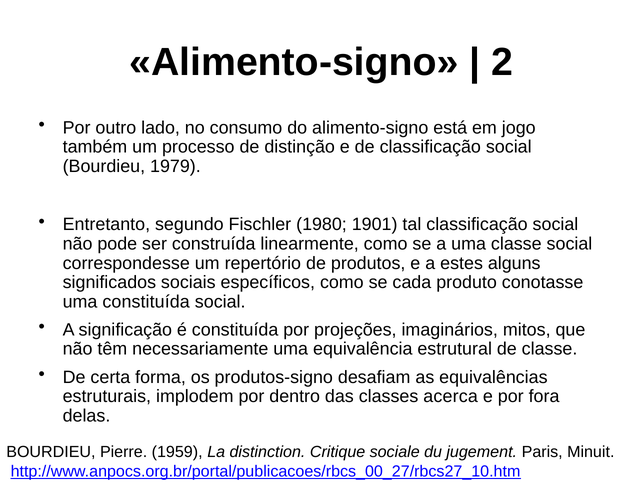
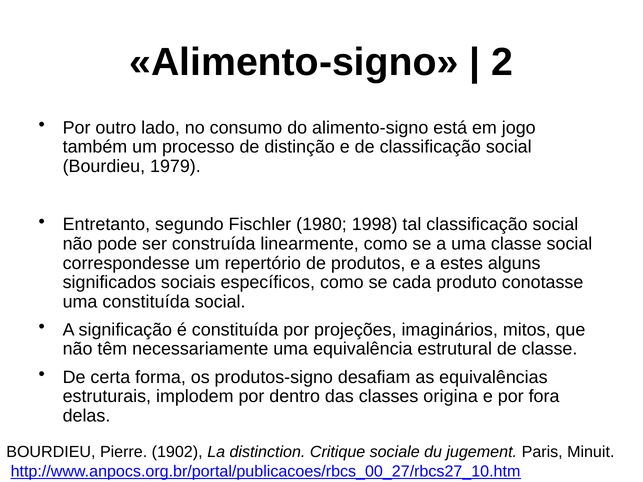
1901: 1901 -> 1998
acerca: acerca -> origina
1959: 1959 -> 1902
